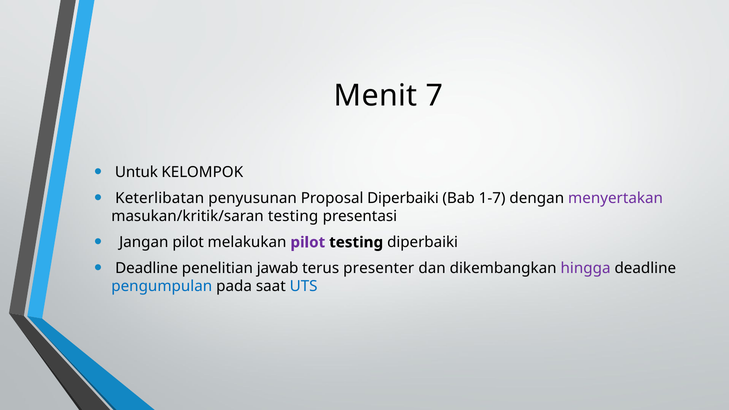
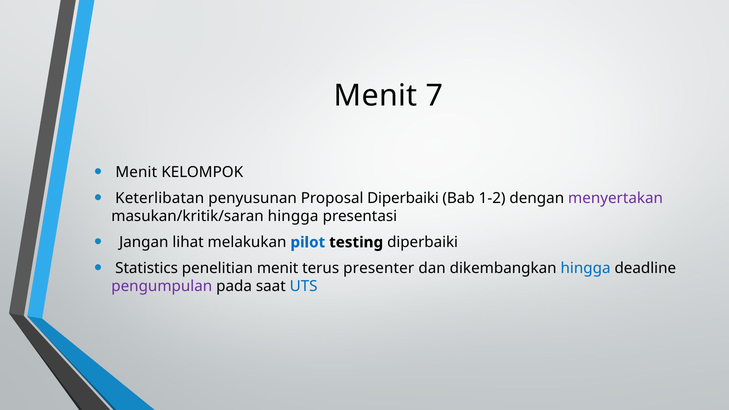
Untuk at (136, 172): Untuk -> Menit
1-7: 1-7 -> 1-2
masukan/kritik/saran testing: testing -> hingga
Jangan pilot: pilot -> lihat
pilot at (308, 242) colour: purple -> blue
Deadline at (147, 268): Deadline -> Statistics
penelitian jawab: jawab -> menit
hingga at (586, 268) colour: purple -> blue
pengumpulan colour: blue -> purple
